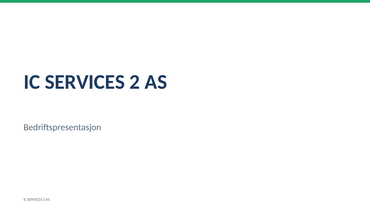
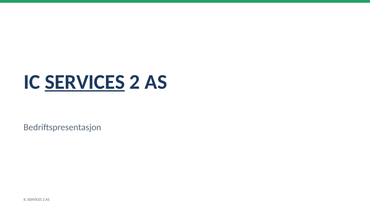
SERVICES at (85, 82) underline: none -> present
